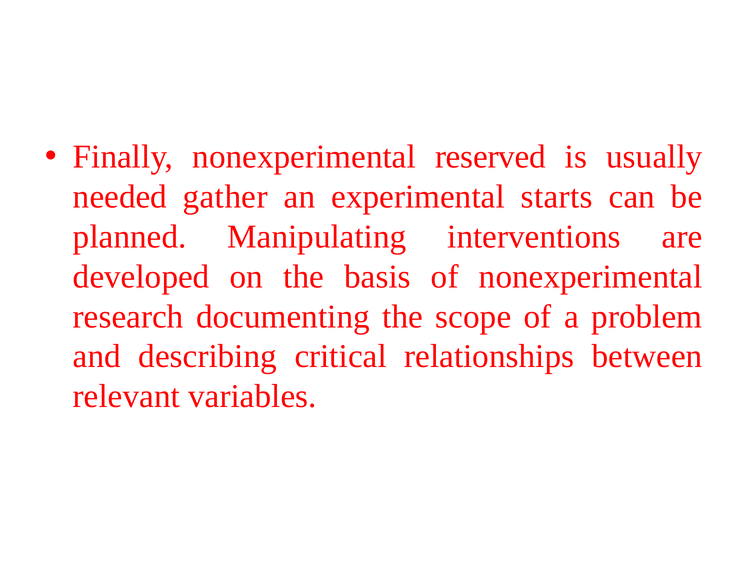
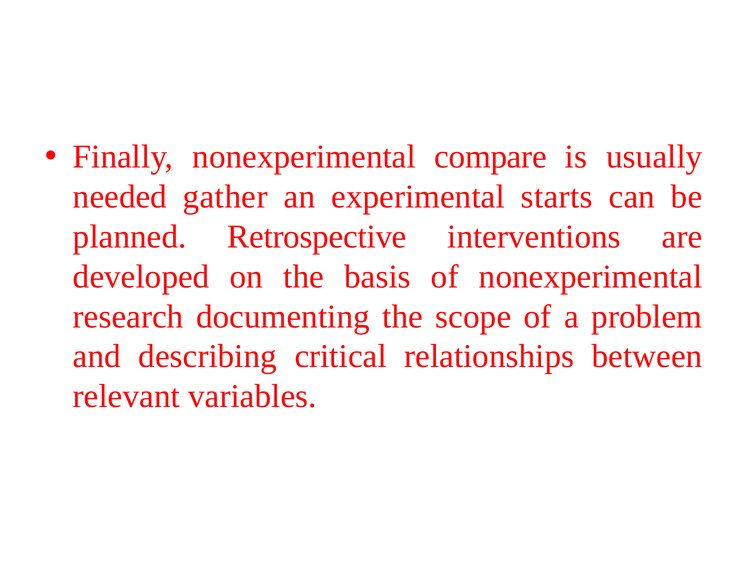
reserved: reserved -> compare
Manipulating: Manipulating -> Retrospective
